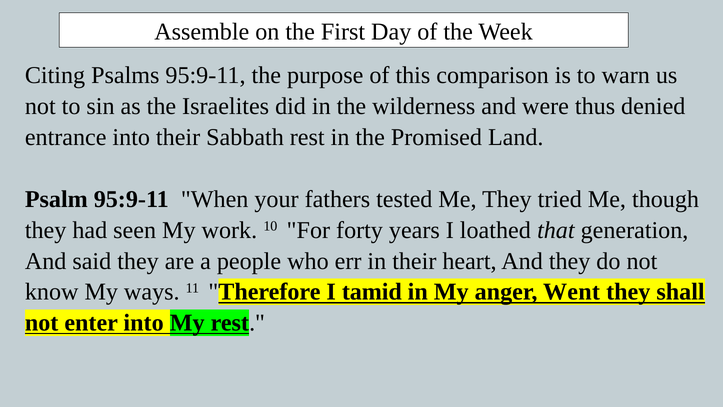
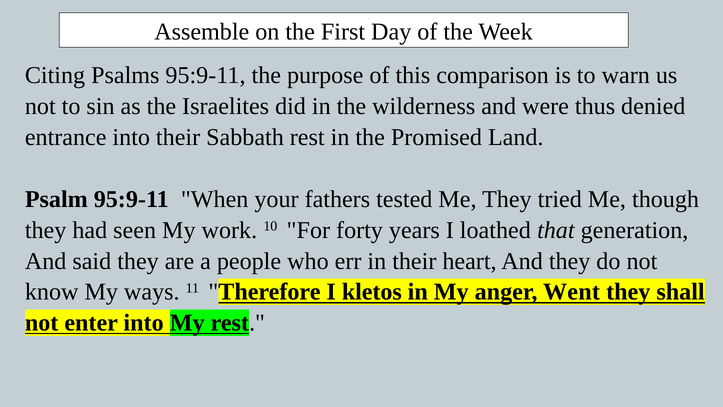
tamid: tamid -> kletos
